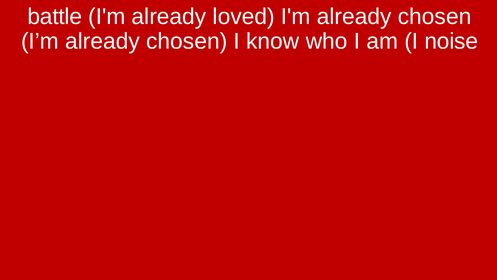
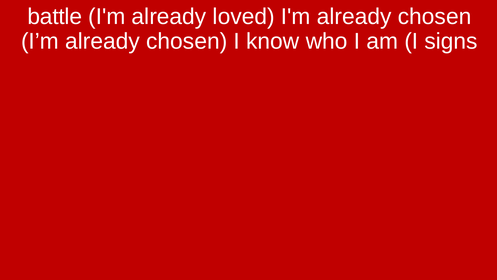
noise: noise -> signs
